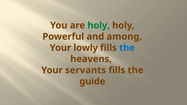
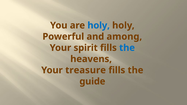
holy at (99, 25) colour: green -> blue
lowly: lowly -> spirit
servants: servants -> treasure
